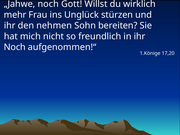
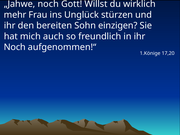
nehmen: nehmen -> bereiten
bereiten: bereiten -> einzigen
nicht: nicht -> auch
